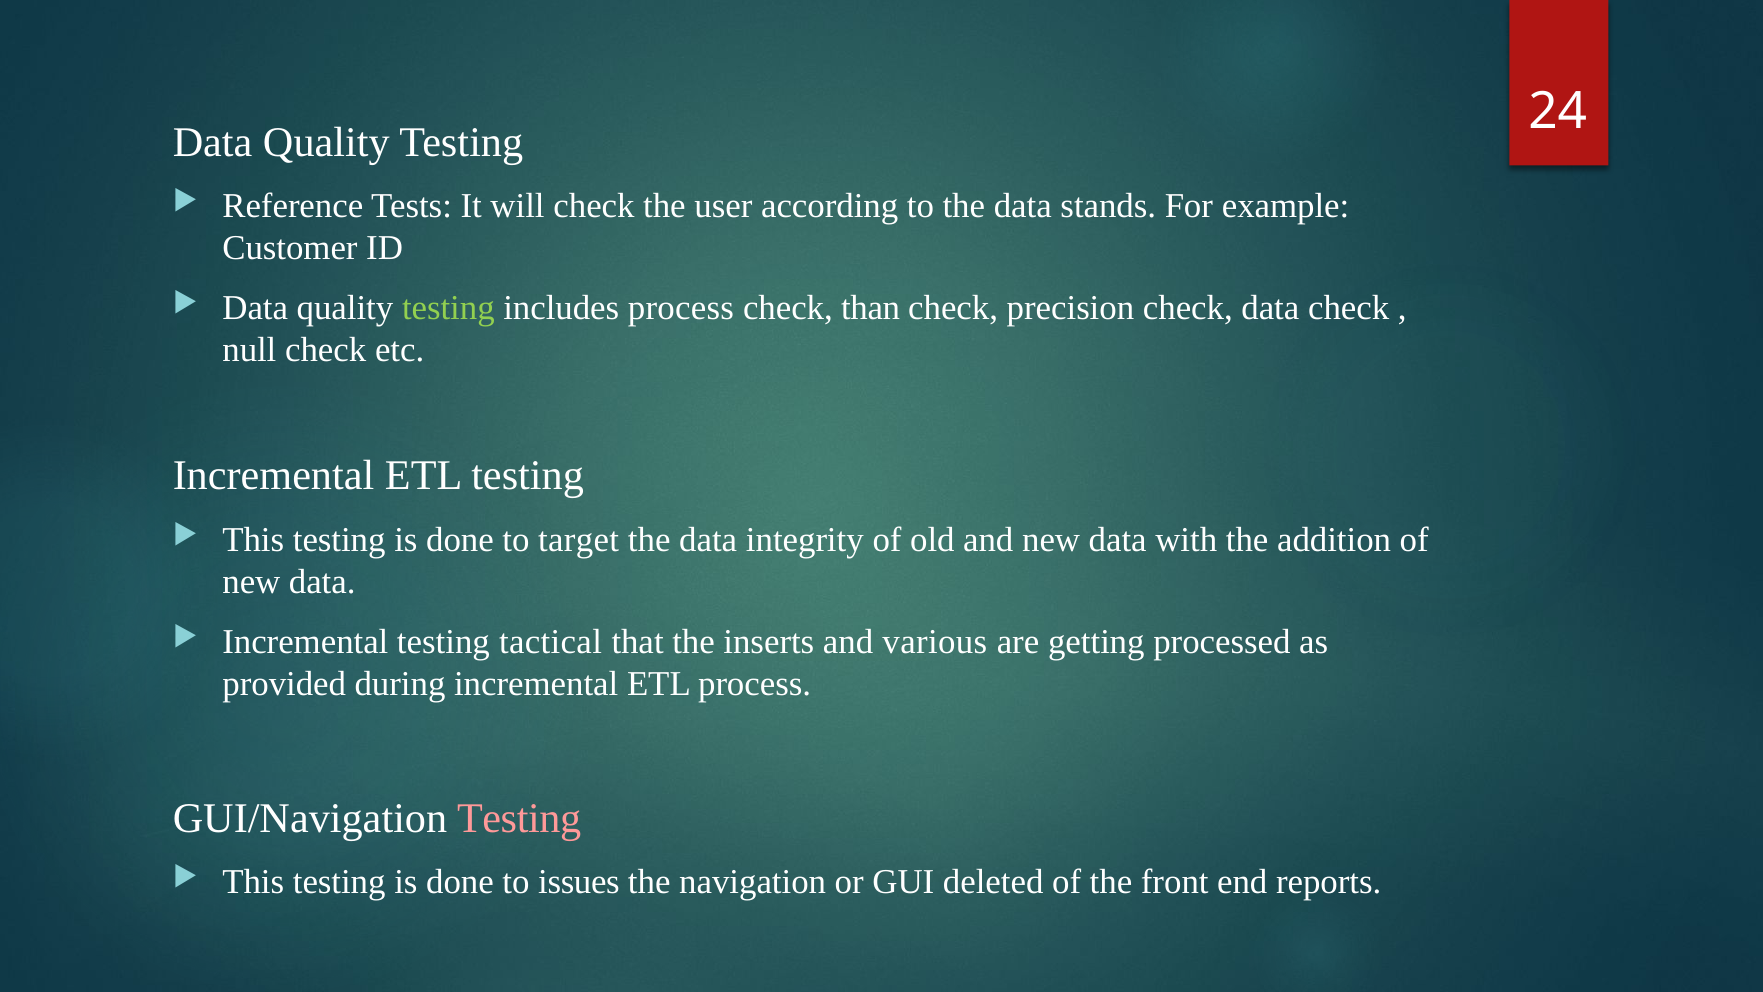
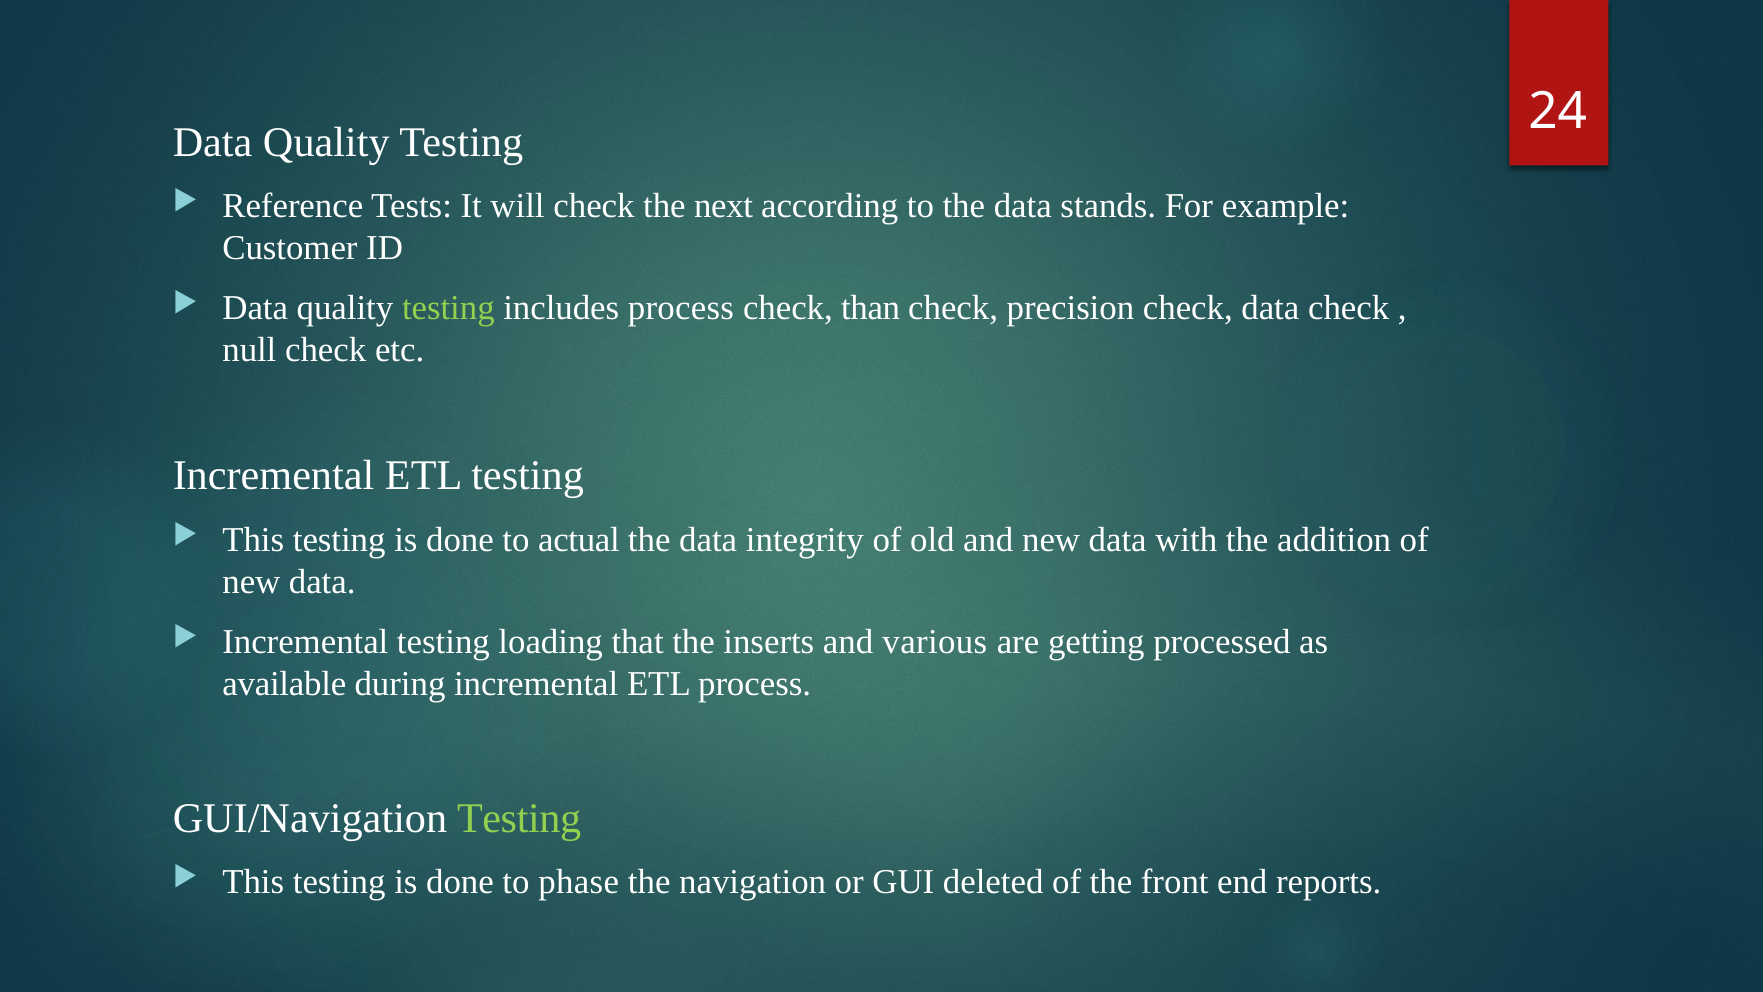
user: user -> next
target: target -> actual
tactical: tactical -> loading
provided: provided -> available
Testing at (519, 818) colour: pink -> light green
issues: issues -> phase
